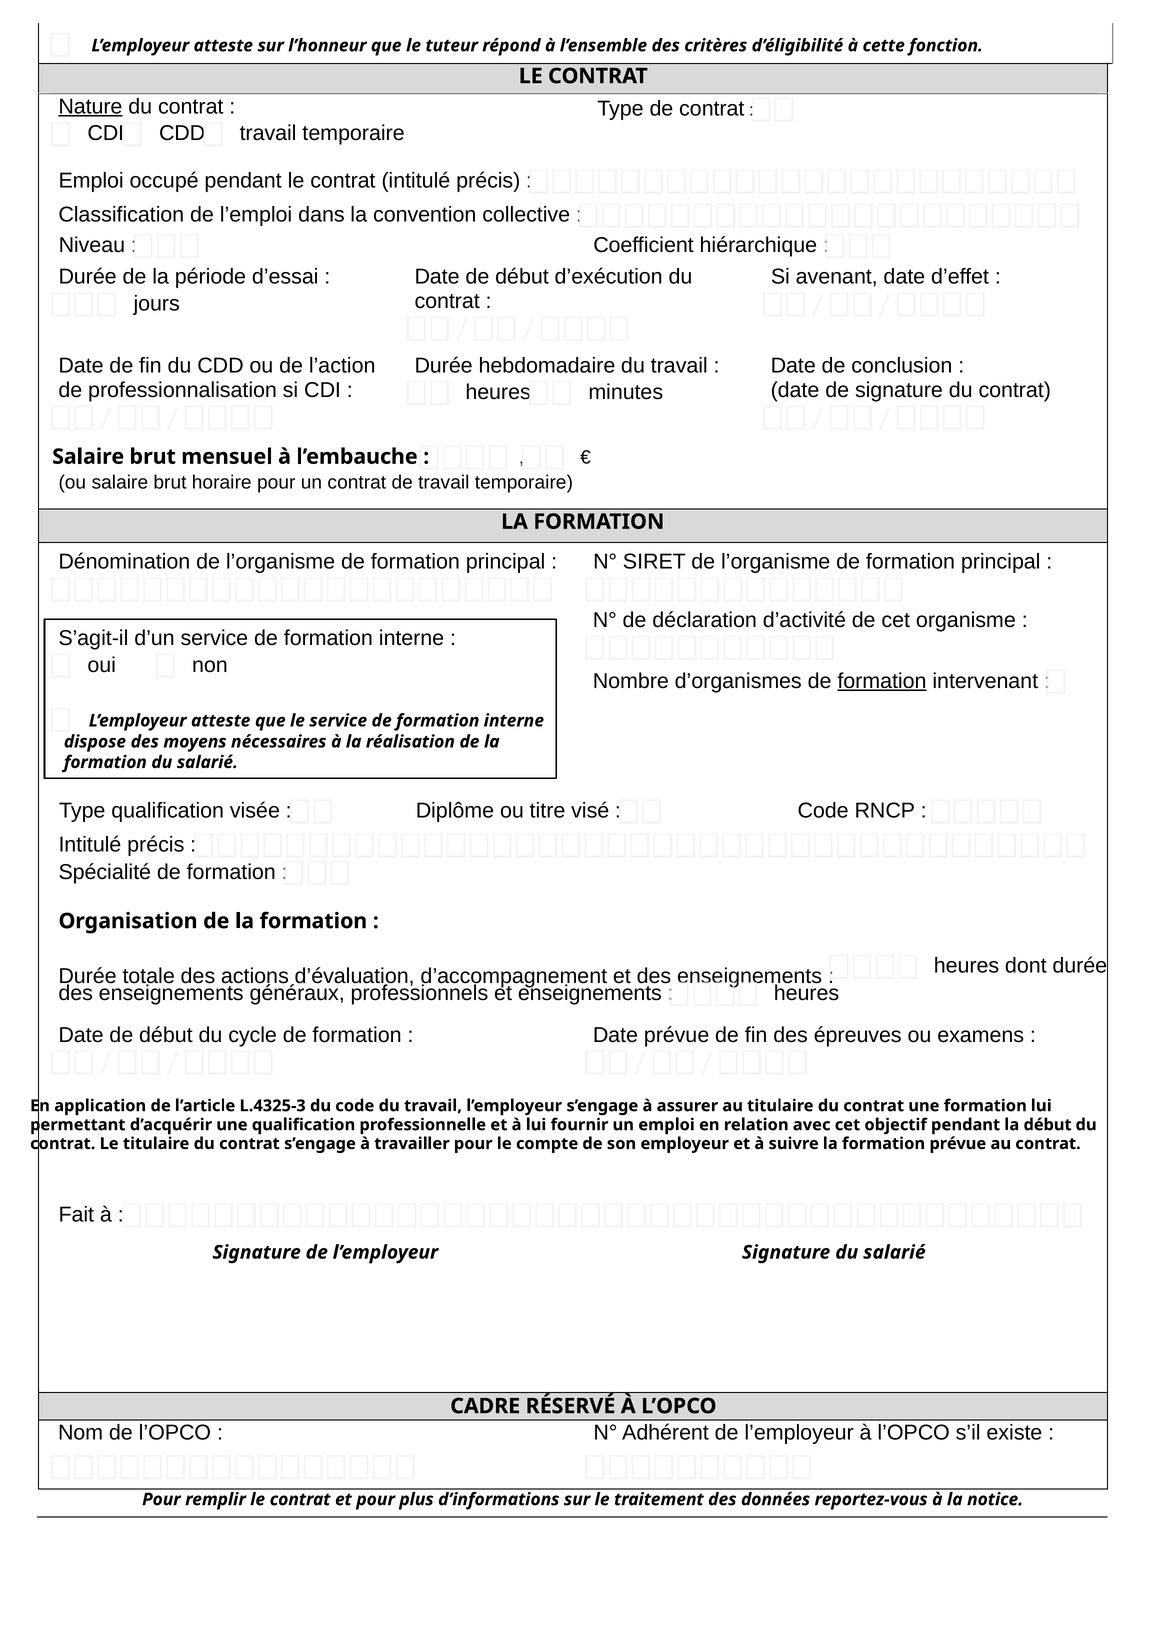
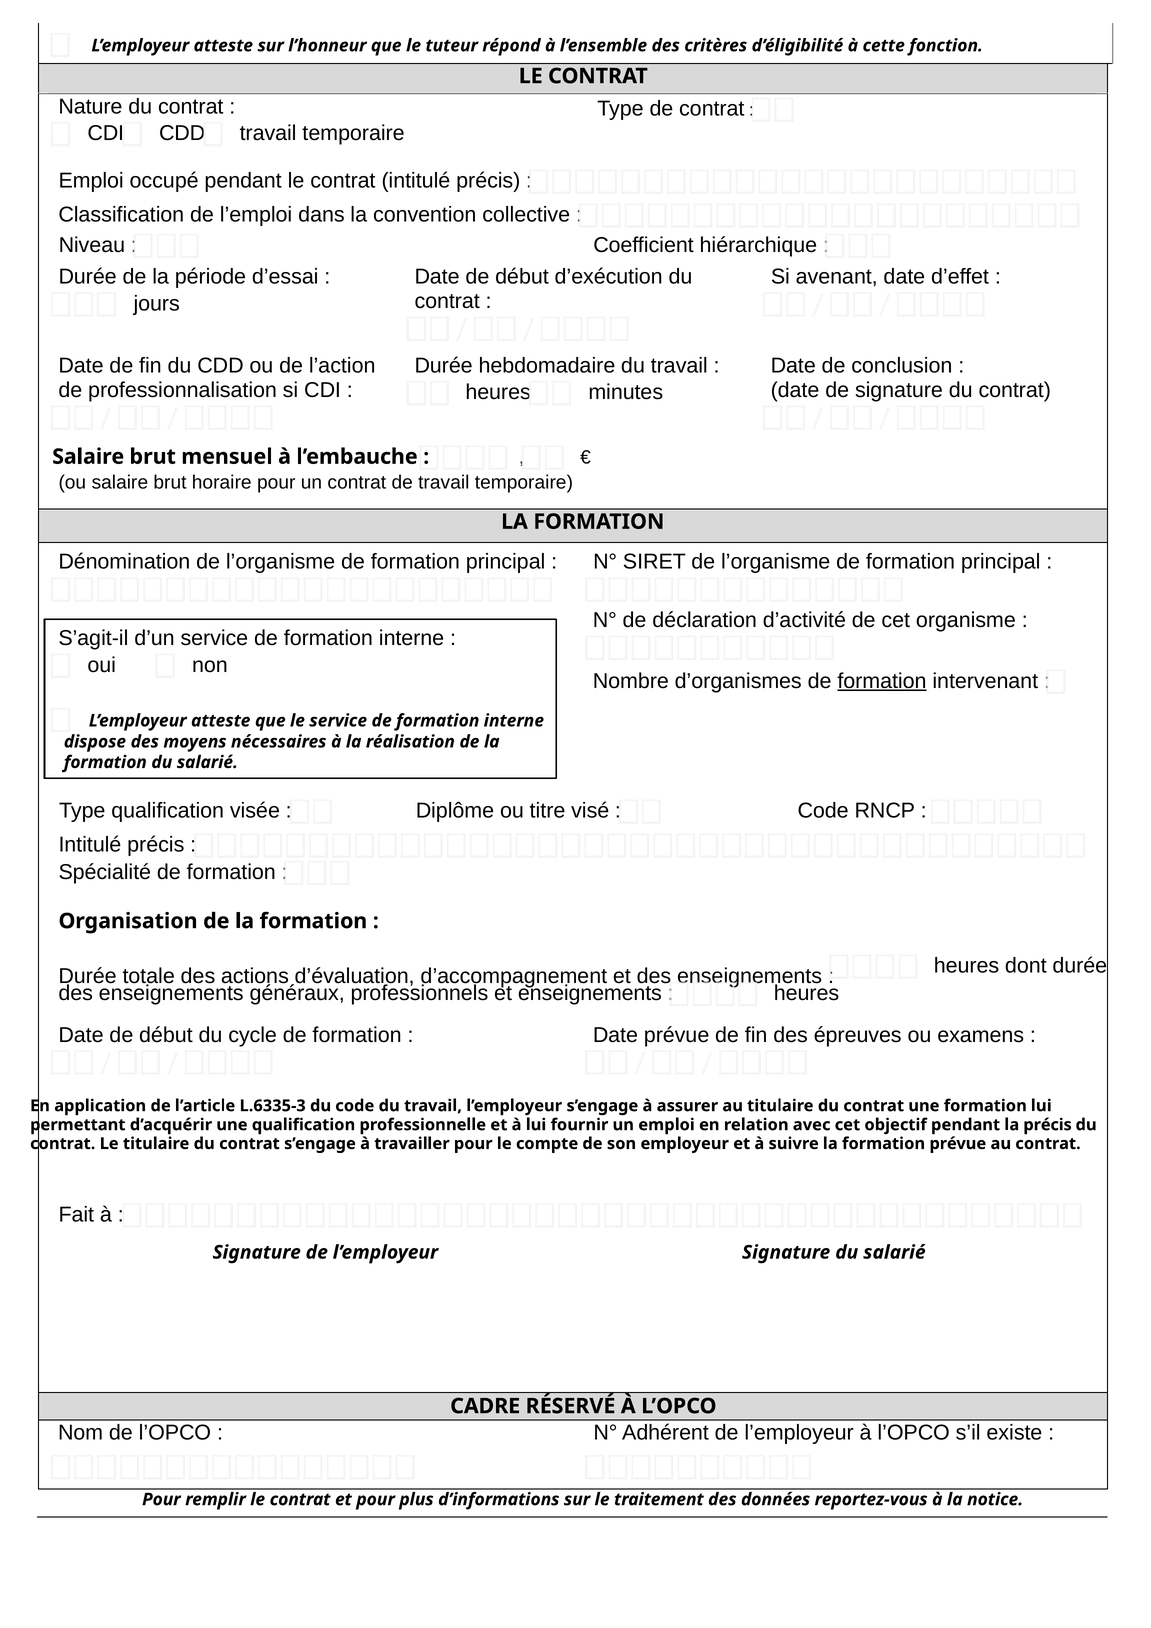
Nature underline: present -> none
L.4325-3: L.4325-3 -> L.6335-3
la début: début -> précis
